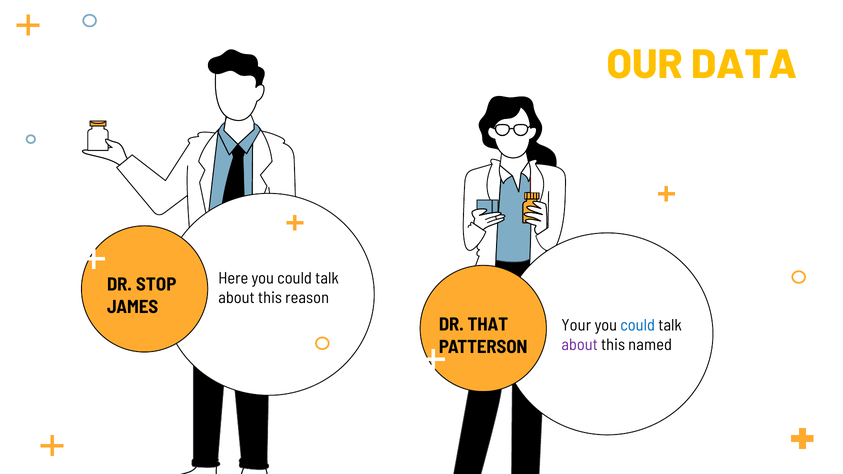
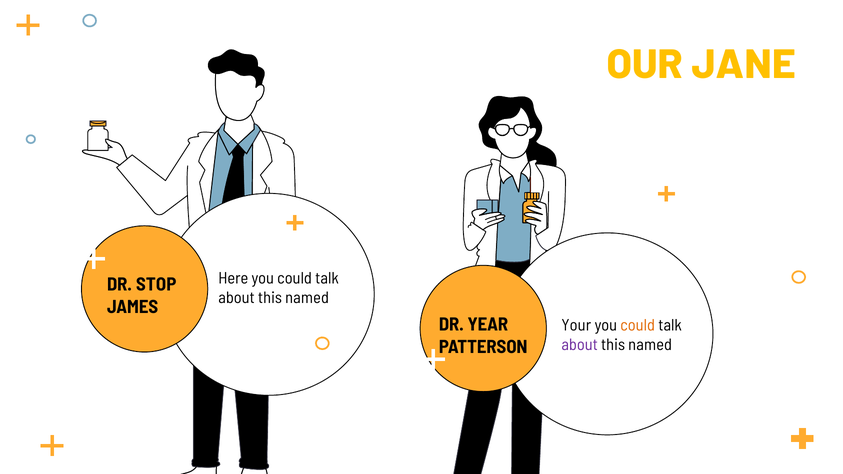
DATA: DATA -> JANE
reason at (307, 298): reason -> named
THAT: THAT -> YEAR
could at (638, 326) colour: blue -> orange
